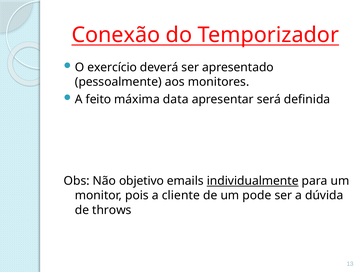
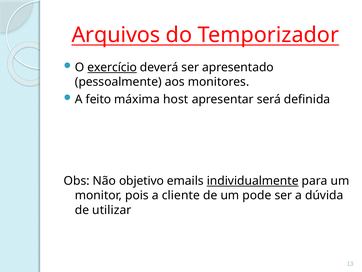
Conexão: Conexão -> Arquivos
exercício underline: none -> present
data: data -> host
throws: throws -> utilizar
